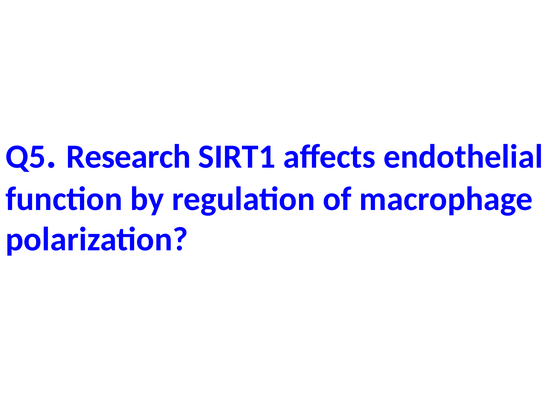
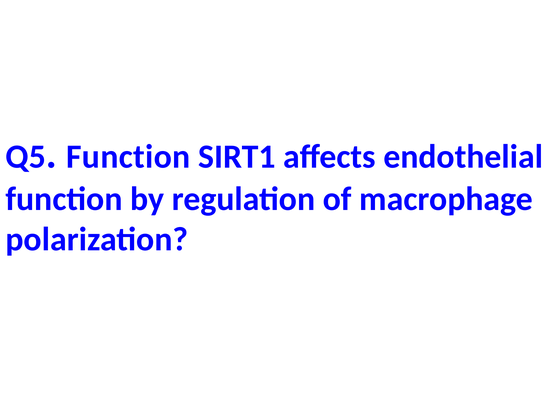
Research at (129, 157): Research -> Function
